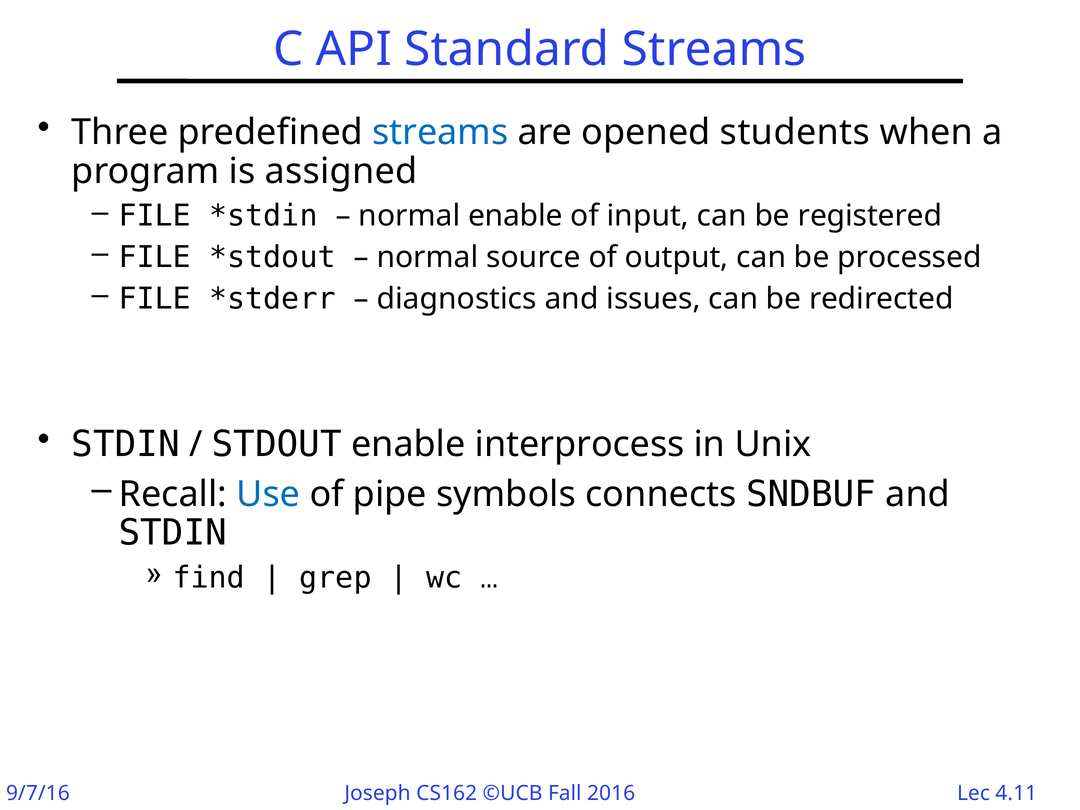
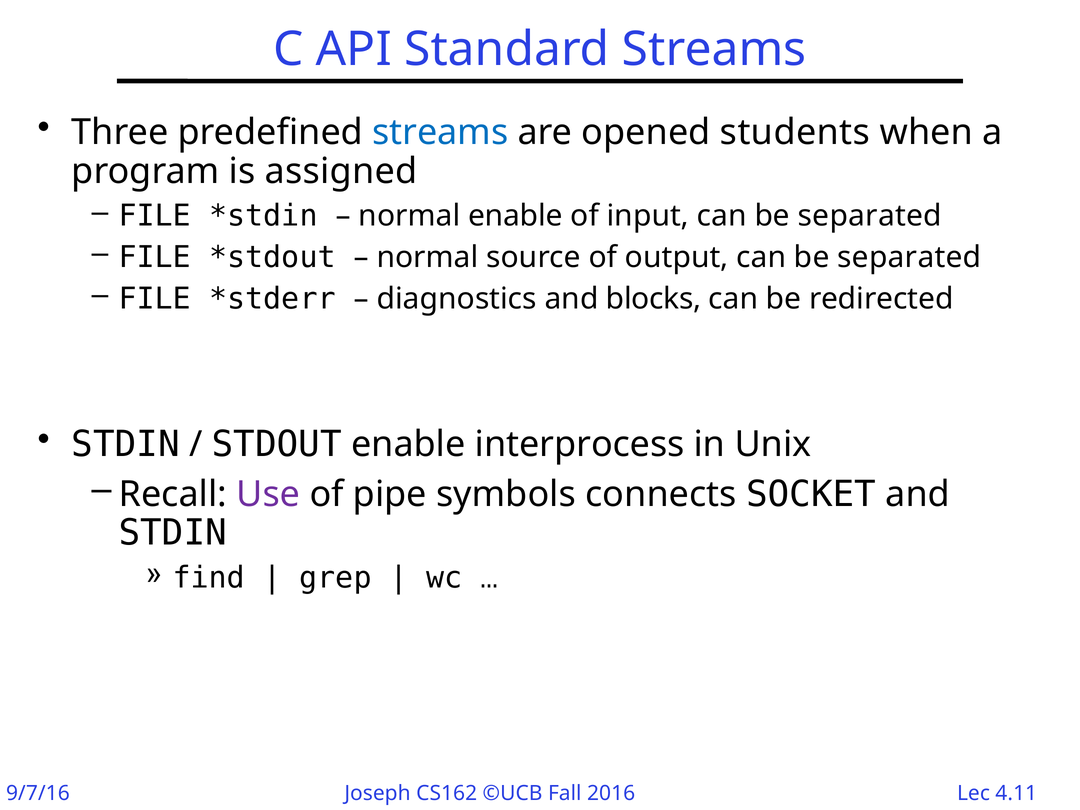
input can be registered: registered -> separated
output can be processed: processed -> separated
issues: issues -> blocks
Use colour: blue -> purple
SNDBUF: SNDBUF -> SOCKET
